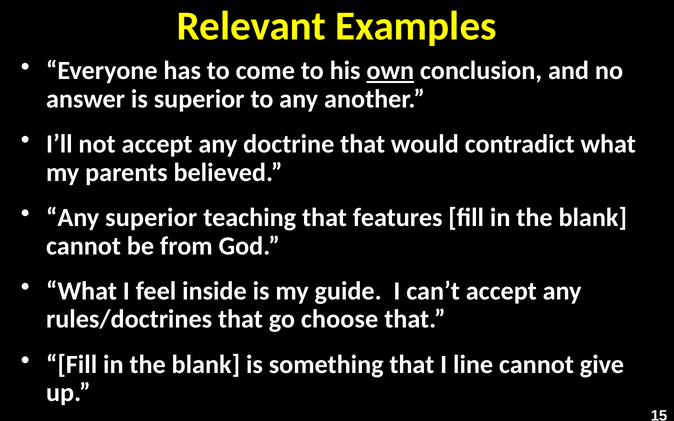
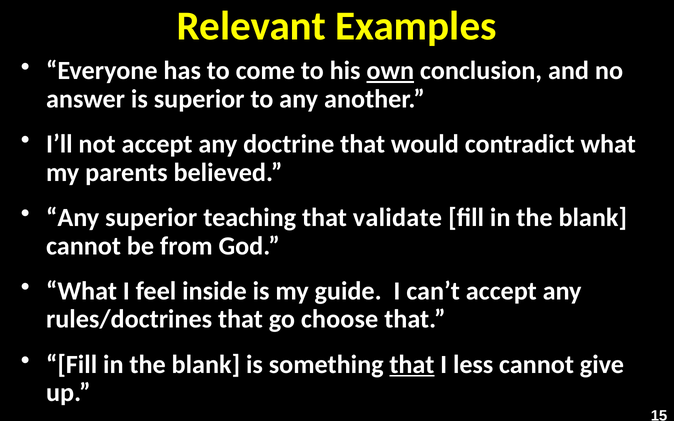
features: features -> validate
that at (412, 365) underline: none -> present
line: line -> less
